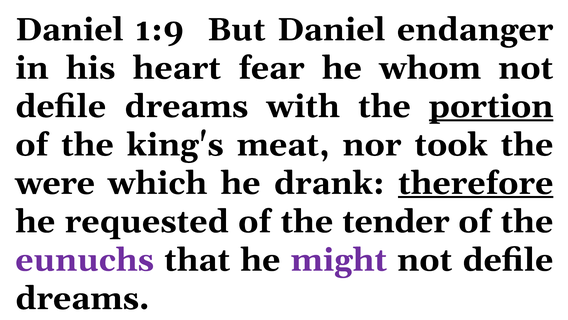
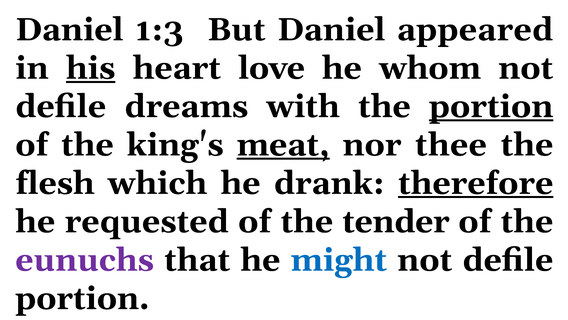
1:9: 1:9 -> 1:3
endanger: endanger -> appeared
his underline: none -> present
fear: fear -> love
meat underline: none -> present
took: took -> thee
were: were -> flesh
might colour: purple -> blue
dreams at (82, 298): dreams -> portion
